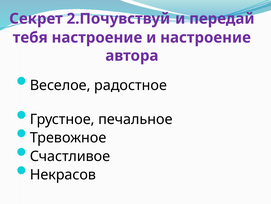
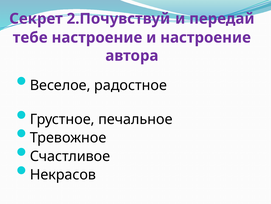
тебя: тебя -> тебе
